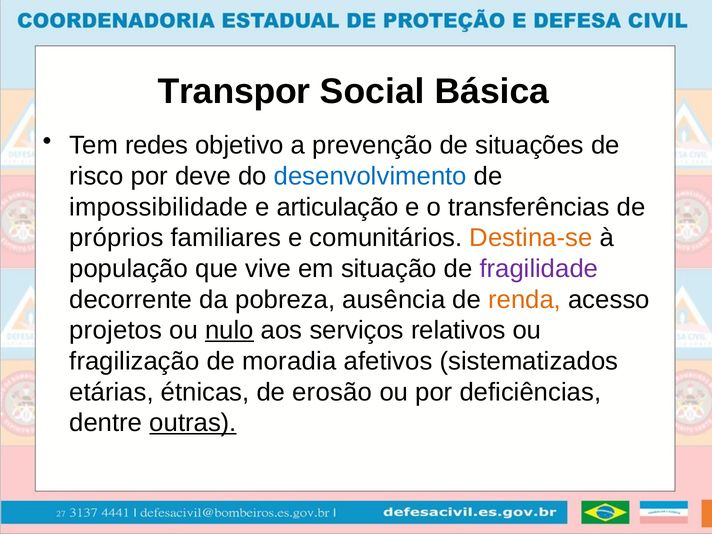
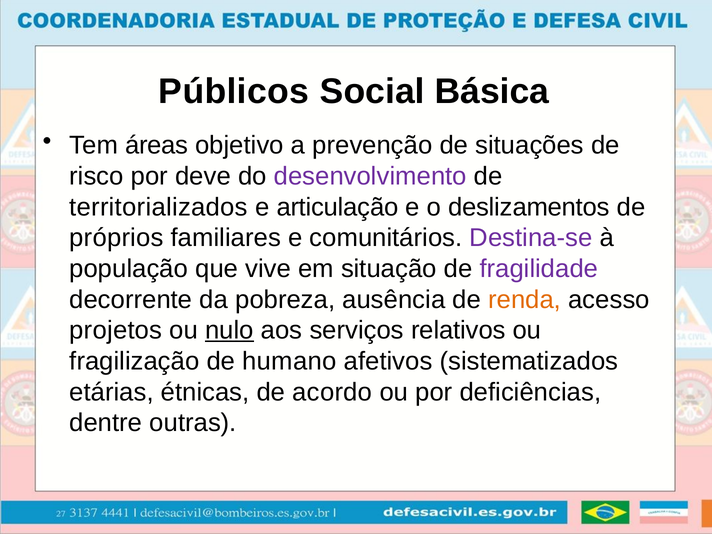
Transpor: Transpor -> Públicos
redes: redes -> áreas
desenvolvimento colour: blue -> purple
impossibilidade: impossibilidade -> territorializados
transferências: transferências -> deslizamentos
Destina-se colour: orange -> purple
moradia: moradia -> humano
erosão: erosão -> acordo
outras underline: present -> none
